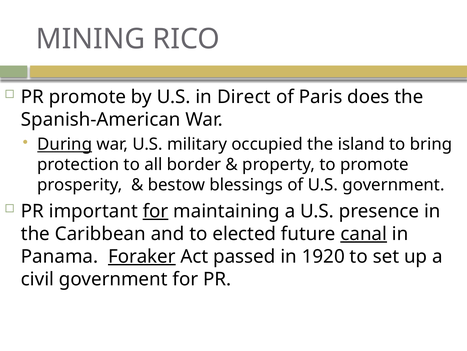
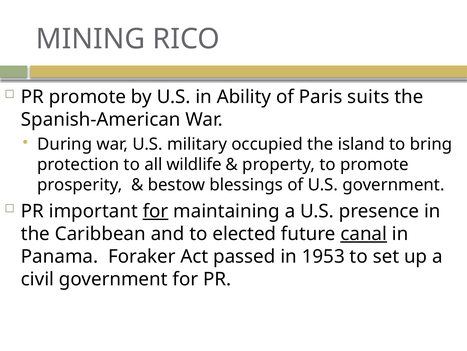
Direct: Direct -> Ability
does: does -> suits
During underline: present -> none
border: border -> wildlife
Foraker underline: present -> none
1920: 1920 -> 1953
